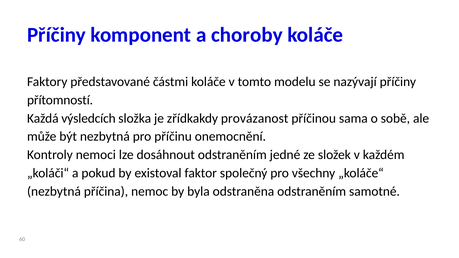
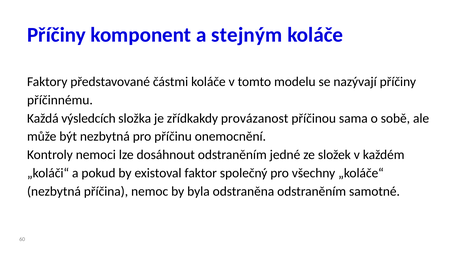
choroby: choroby -> stejným
přítomností: přítomností -> příčinnému
